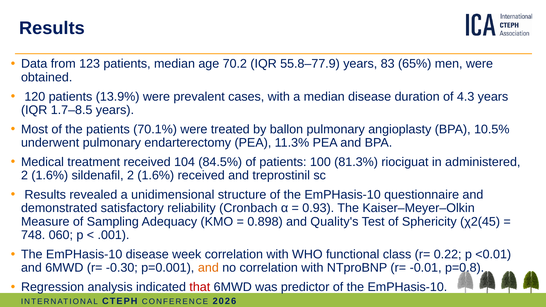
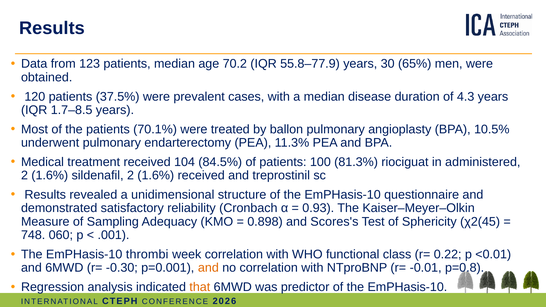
83: 83 -> 30
13.9%: 13.9% -> 37.5%
Quality's: Quality's -> Scores's
EmPHasis-10 disease: disease -> thrombi
that colour: red -> orange
